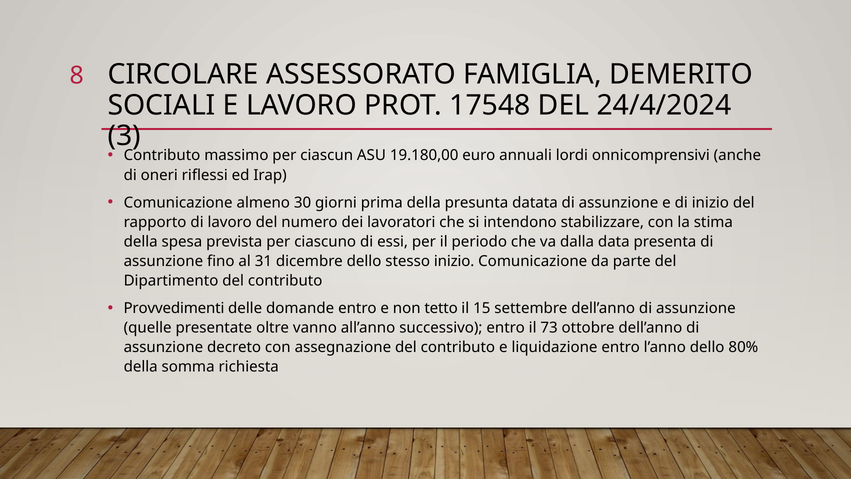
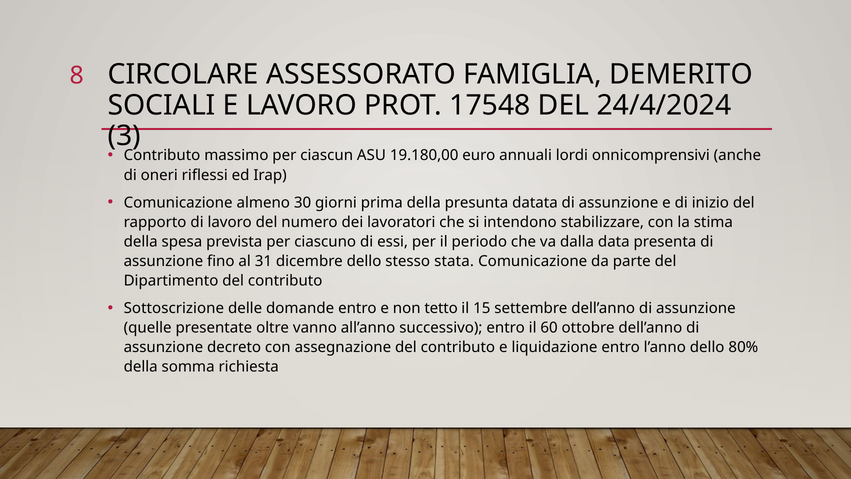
stesso inizio: inizio -> stata
Provvedimenti: Provvedimenti -> Sottoscrizione
73: 73 -> 60
